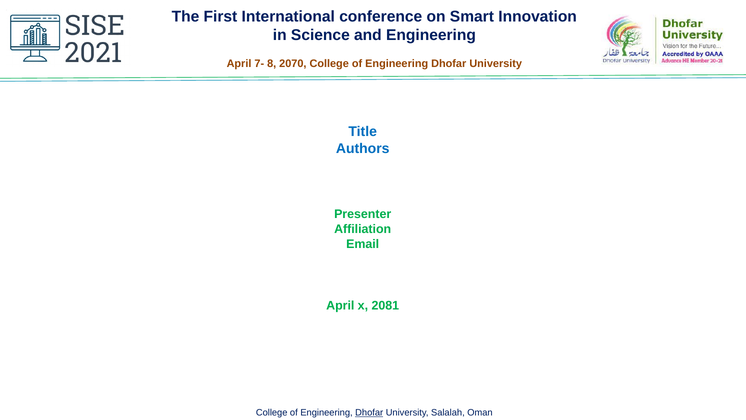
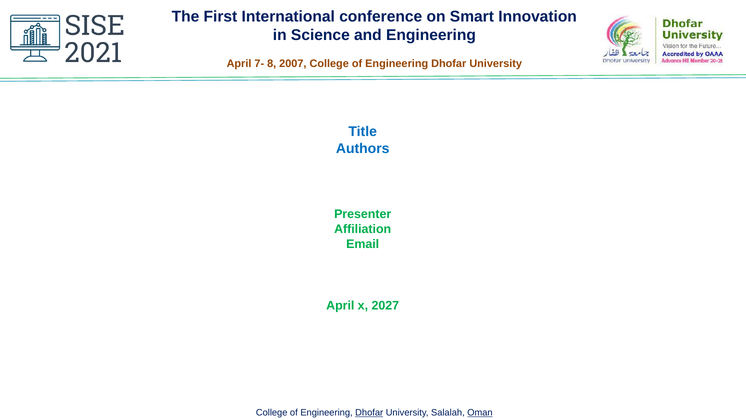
2070: 2070 -> 2007
2081: 2081 -> 2027
Oman underline: none -> present
